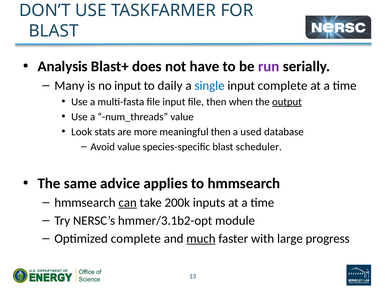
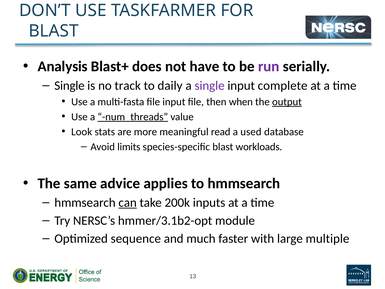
Many at (69, 86): Many -> Single
no input: input -> track
single at (210, 86) colour: blue -> purple
num_threads underline: none -> present
meaningful then: then -> read
Avoid value: value -> limits
scheduler: scheduler -> workloads
Optimized complete: complete -> sequence
much underline: present -> none
progress: progress -> multiple
